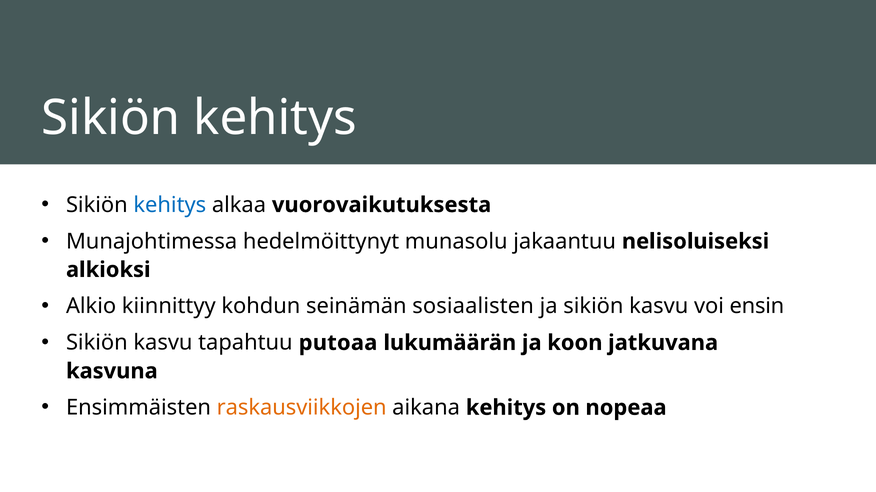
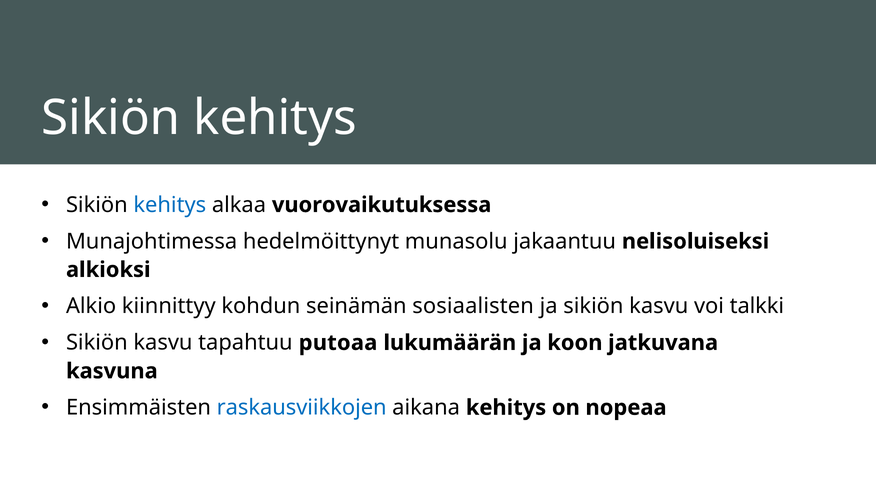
vuorovaikutuksesta: vuorovaikutuksesta -> vuorovaikutuksessa
ensin: ensin -> talkki
raskausviikkojen colour: orange -> blue
